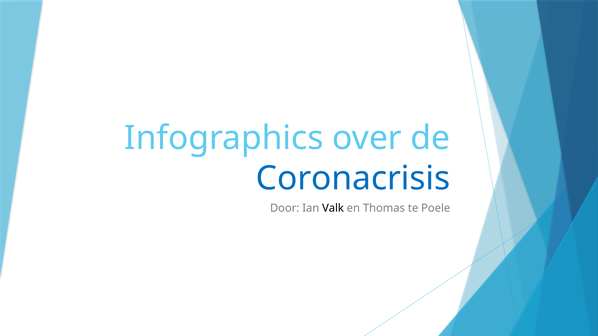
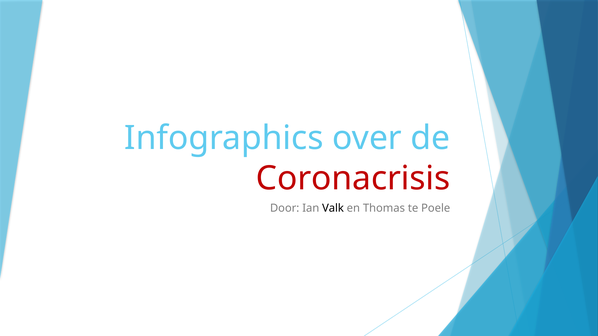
Coronacrisis colour: blue -> red
